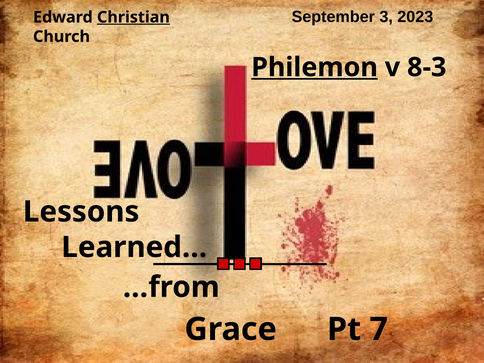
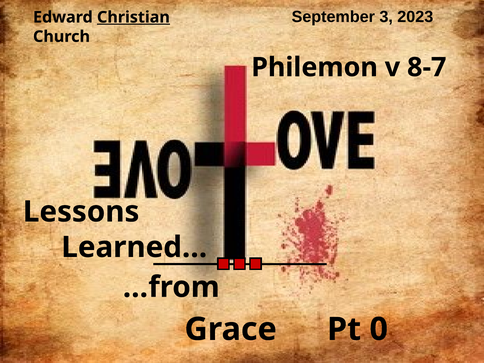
Philemon underline: present -> none
8-3: 8-3 -> 8-7
7: 7 -> 0
